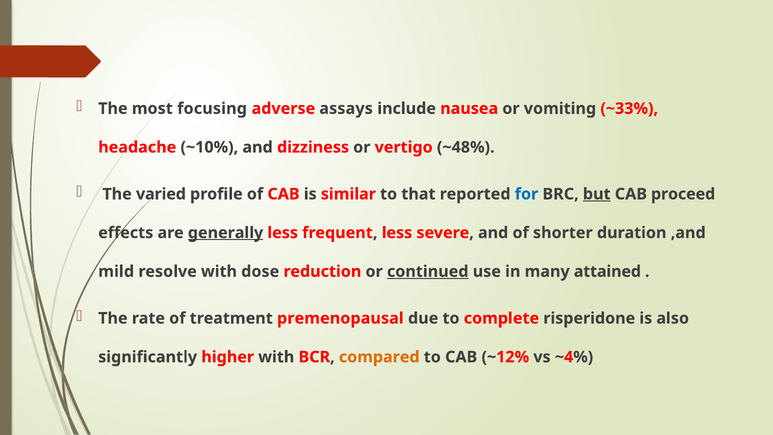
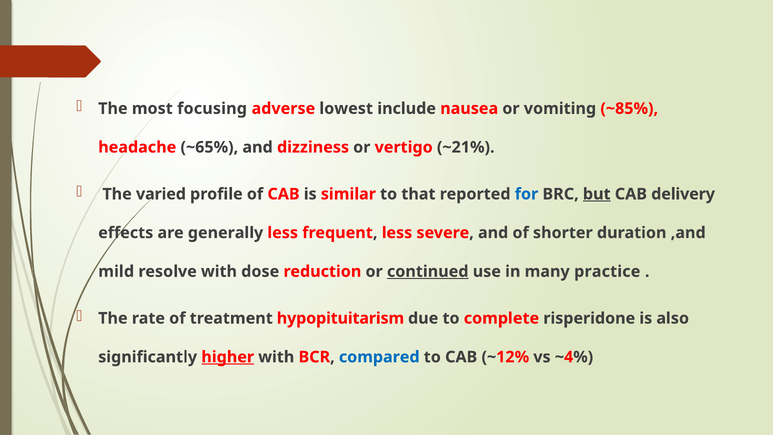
assays: assays -> lowest
~33%: ~33% -> ~85%
~10%: ~10% -> ~65%
~48%: ~48% -> ~21%
proceed: proceed -> delivery
generally underline: present -> none
attained: attained -> practice
premenopausal: premenopausal -> hypopituitarism
higher underline: none -> present
compared colour: orange -> blue
